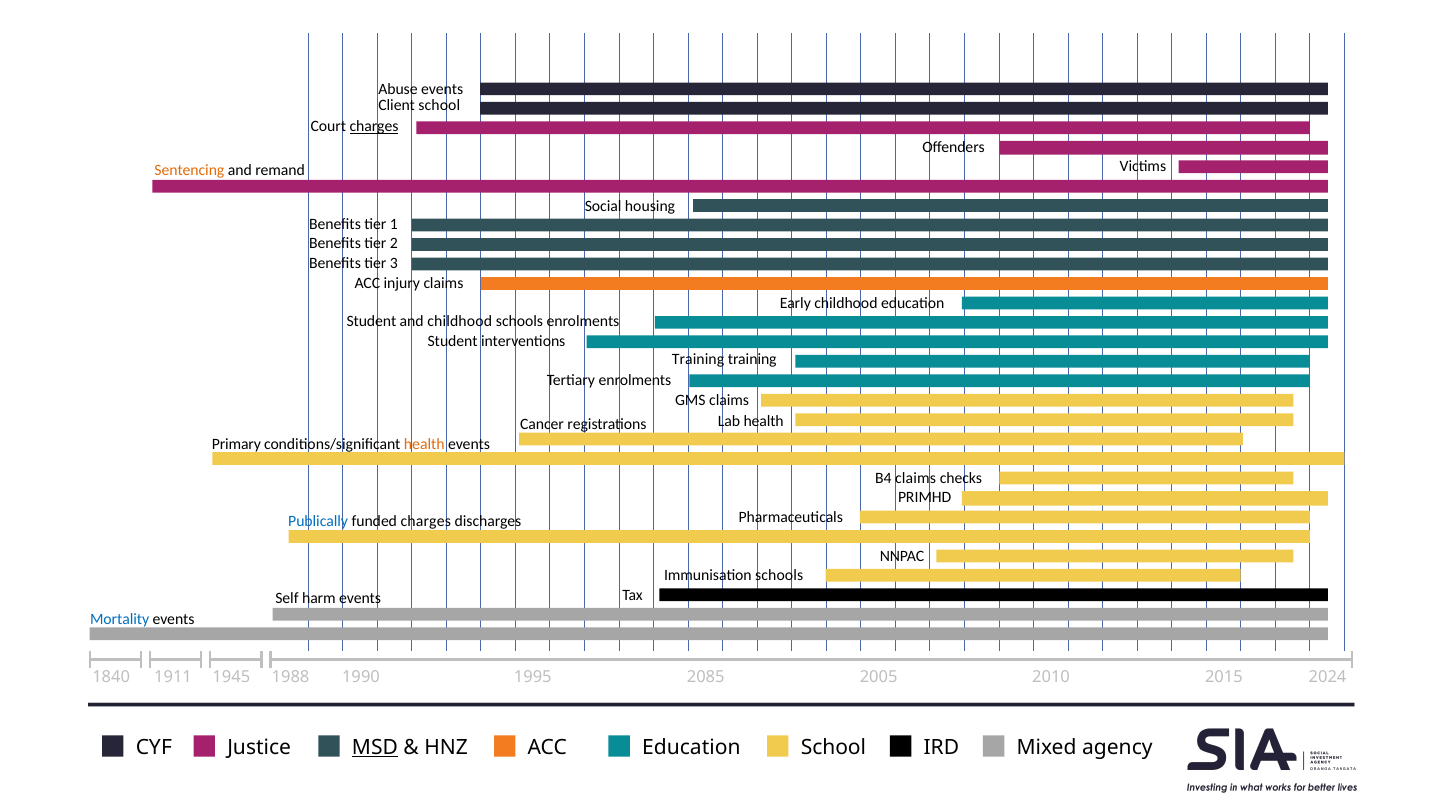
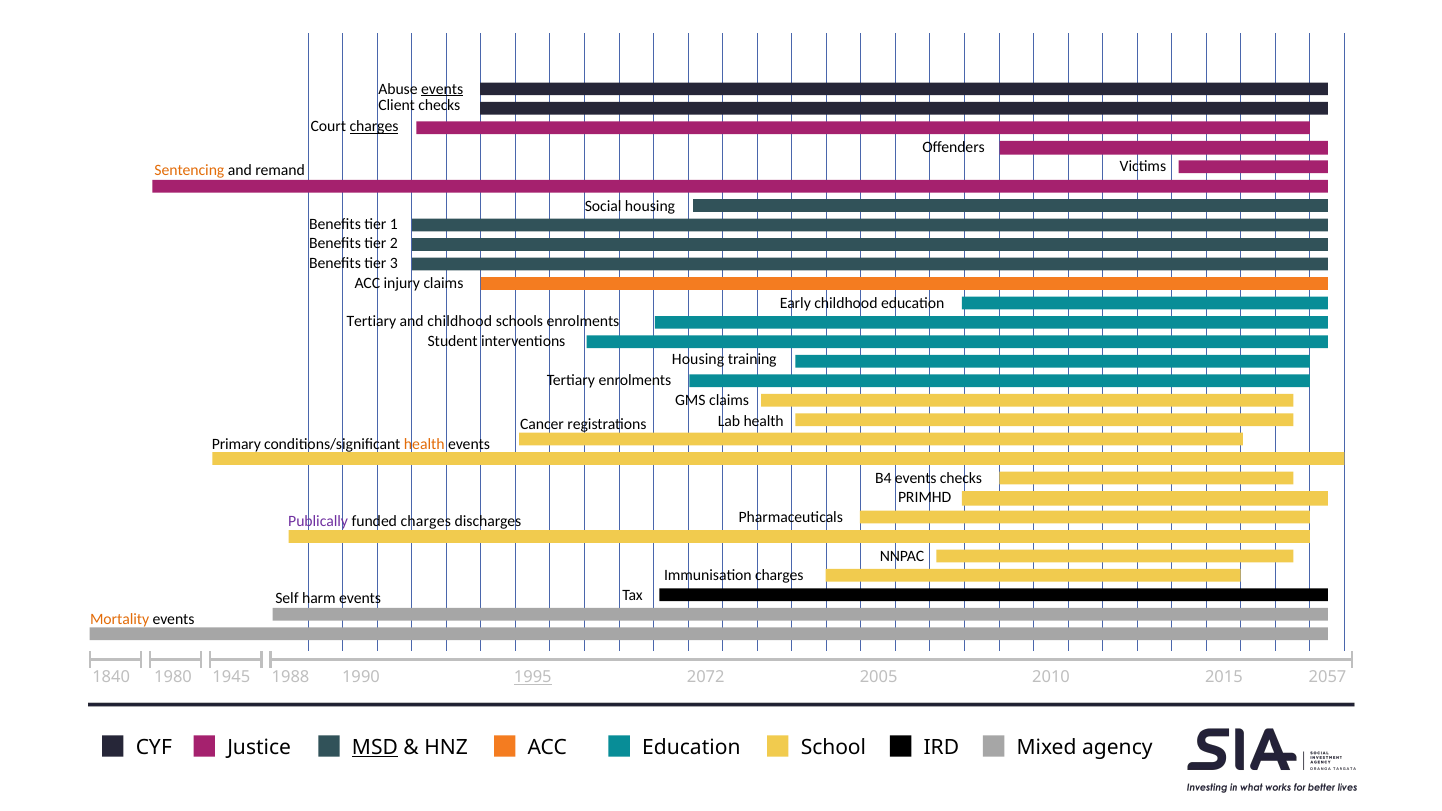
events at (442, 89) underline: none -> present
Client school: school -> checks
Student at (371, 321): Student -> Tertiary
Training at (698, 359): Training -> Housing
B4 claims: claims -> events
Publically colour: blue -> purple
Immunisation schools: schools -> charges
Mortality colour: blue -> orange
1911: 1911 -> 1980
1995 underline: none -> present
2085: 2085 -> 2072
2024: 2024 -> 2057
